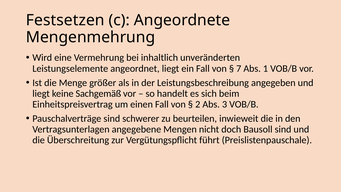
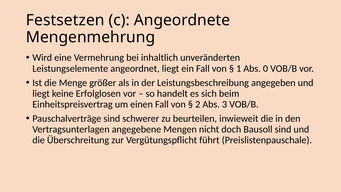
7: 7 -> 1
1: 1 -> 0
Sachgemäß: Sachgemäß -> Erfolglosen
